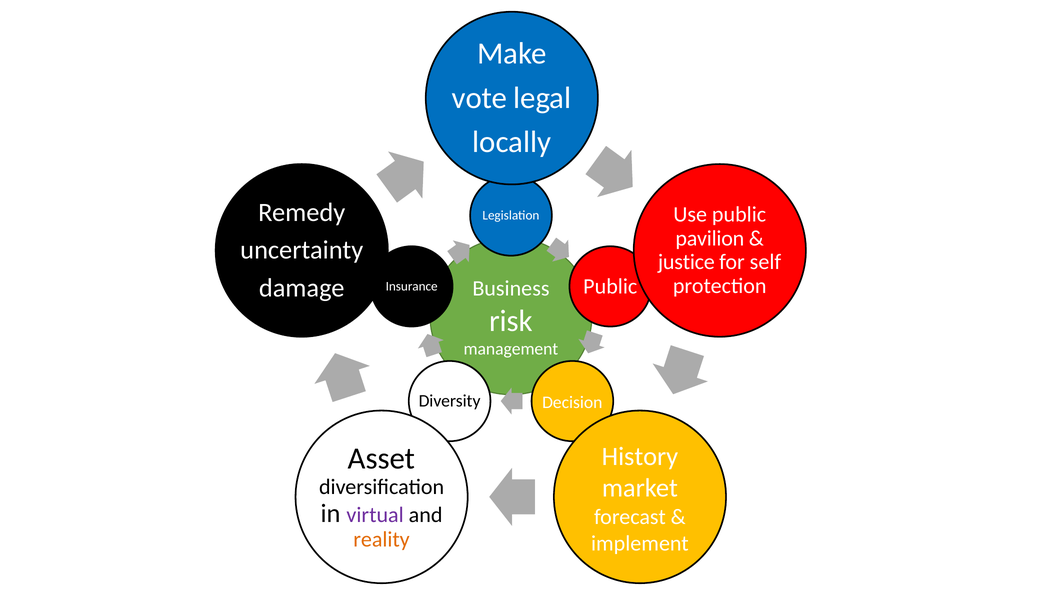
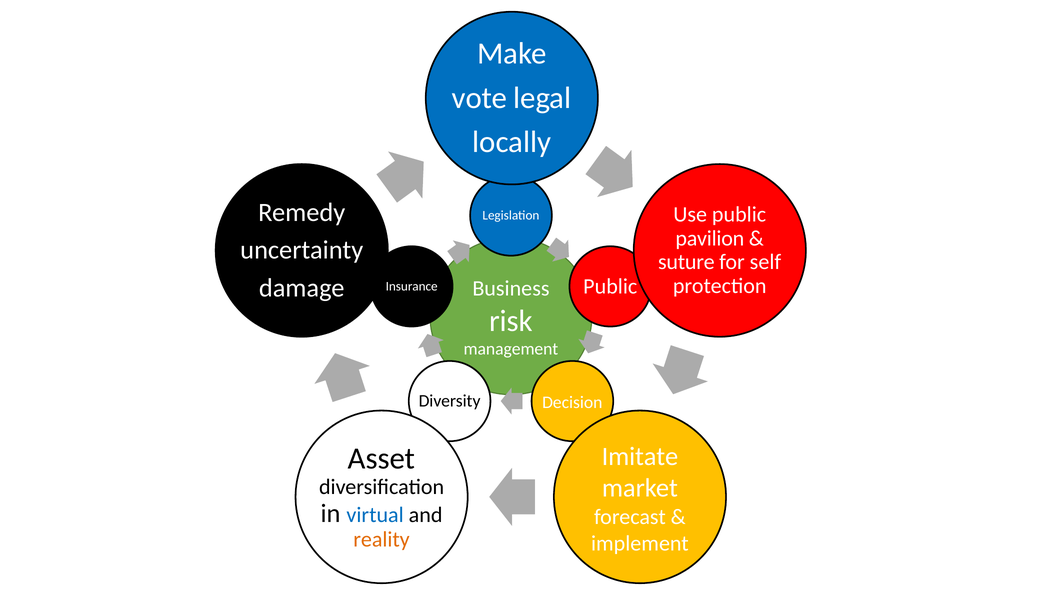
justice: justice -> suture
History: History -> Imitate
virtual colour: purple -> blue
